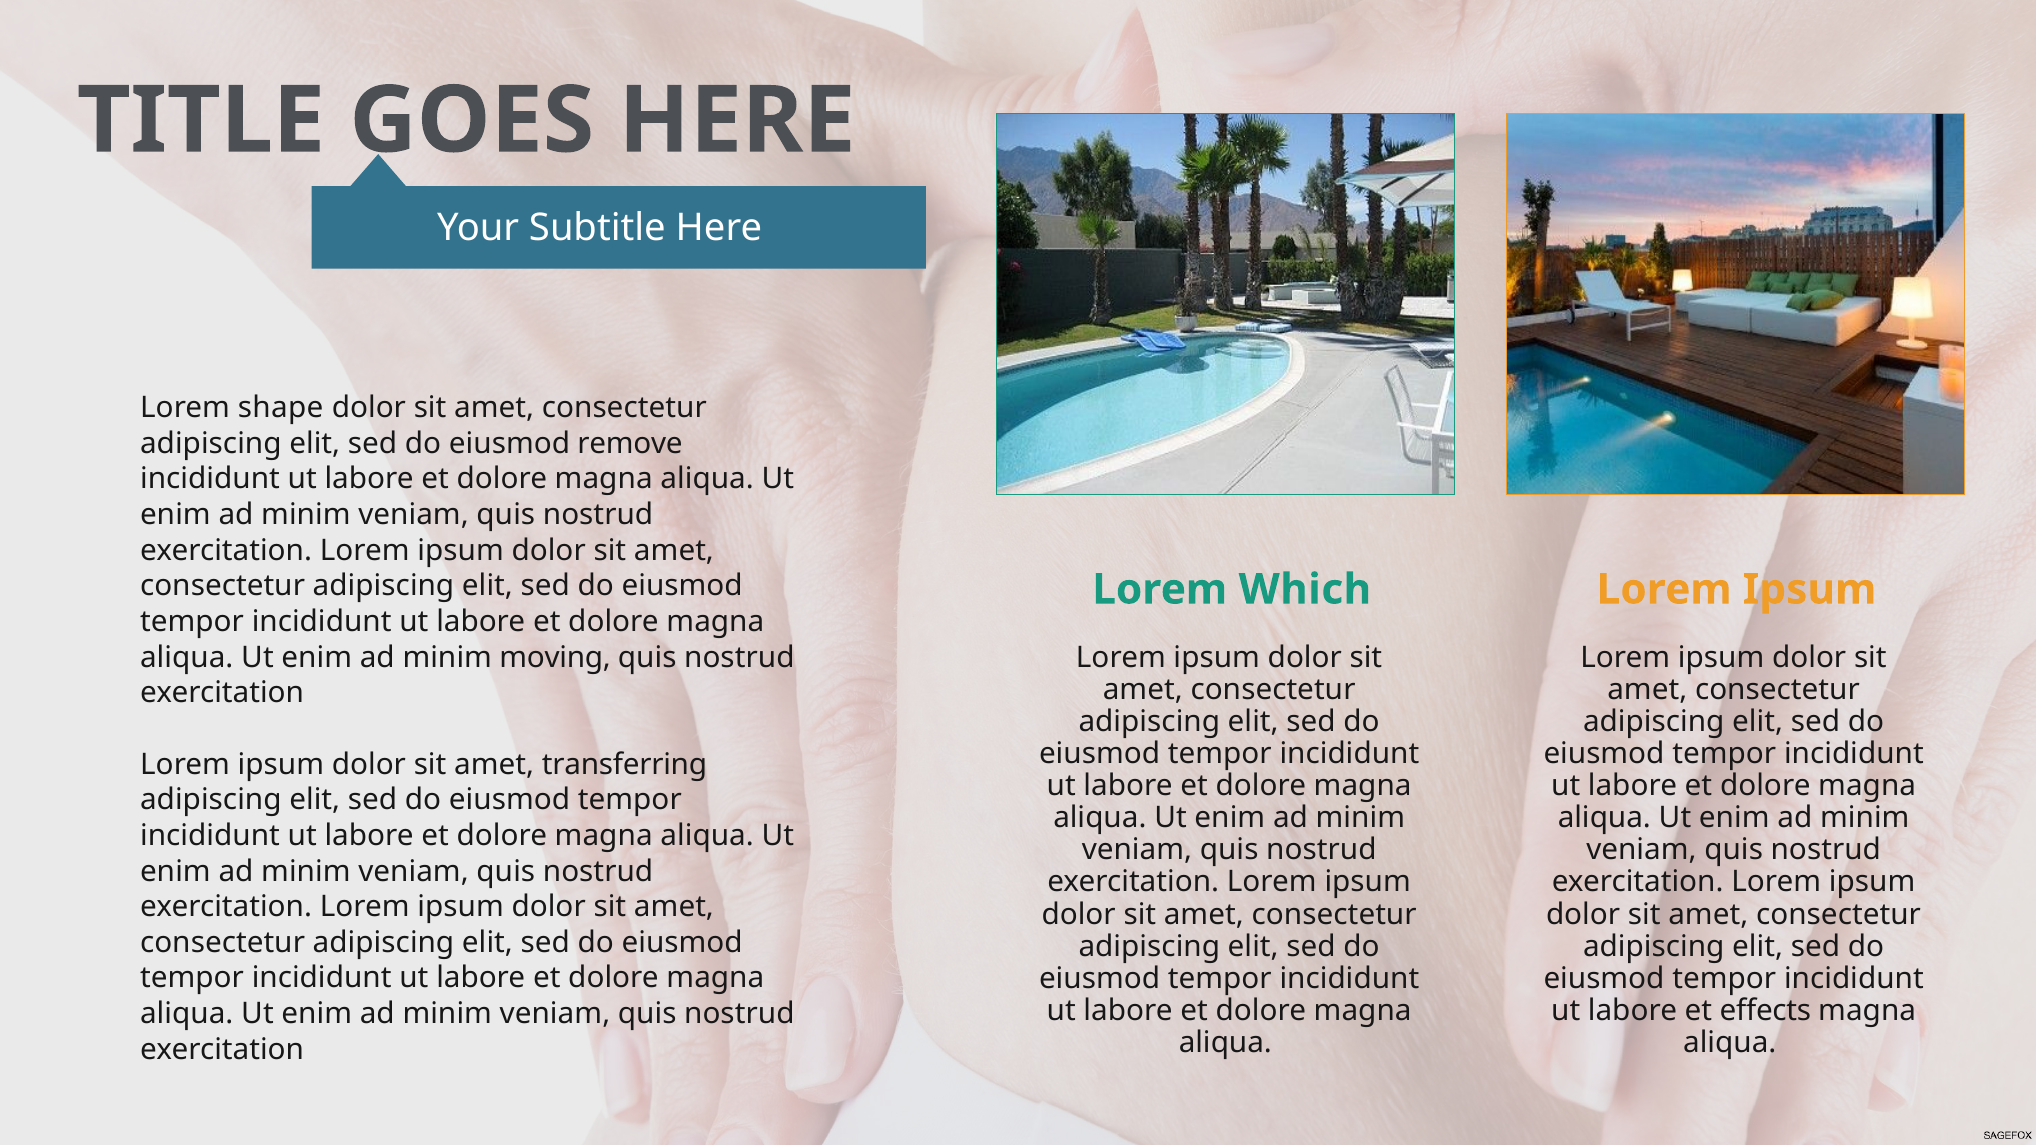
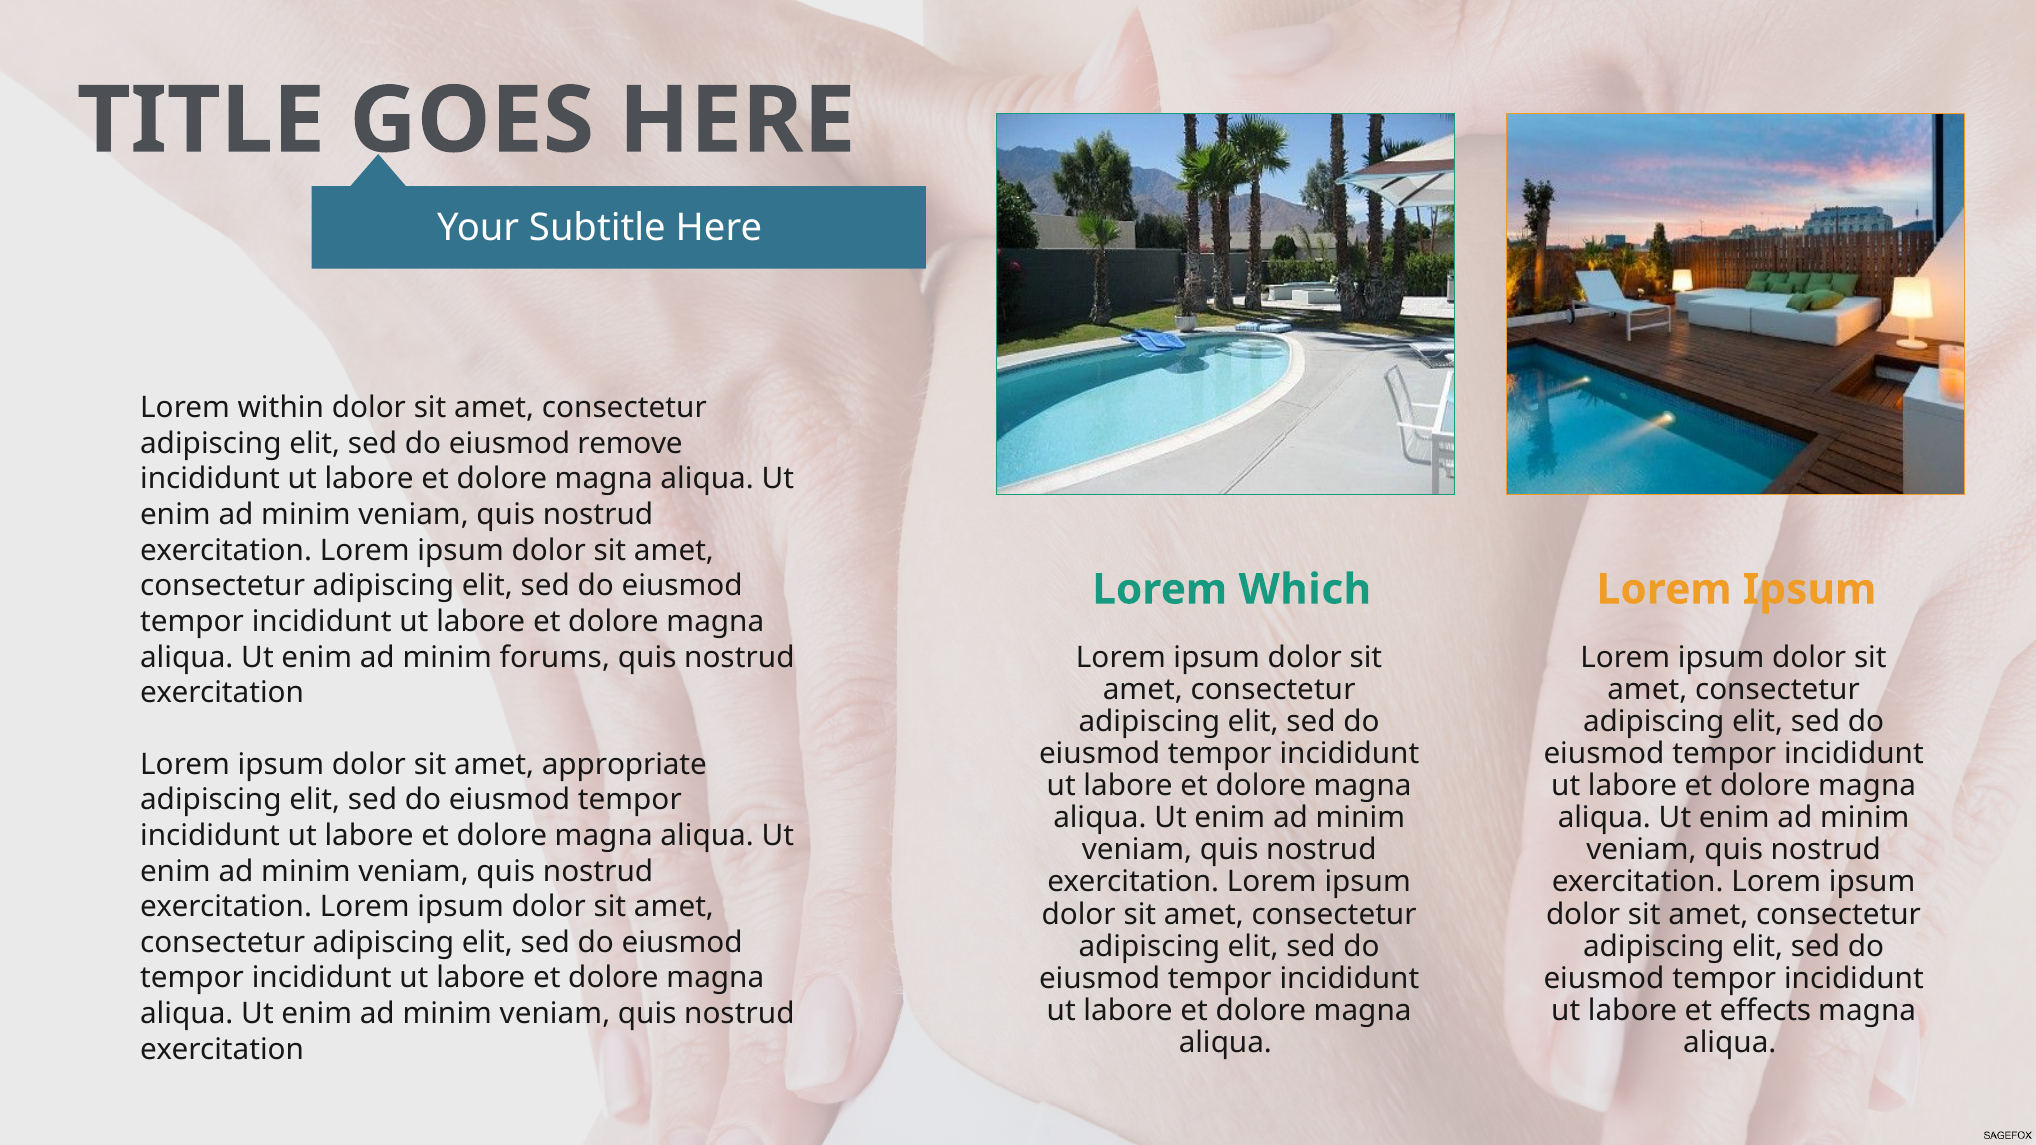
shape: shape -> within
moving: moving -> forums
transferring: transferring -> appropriate
